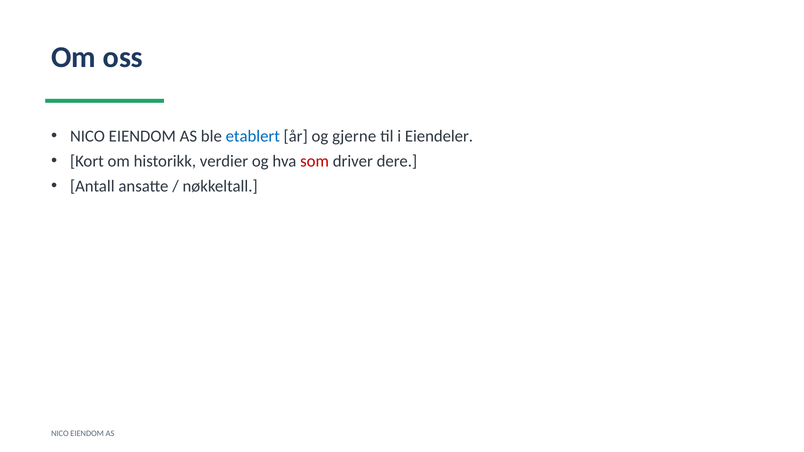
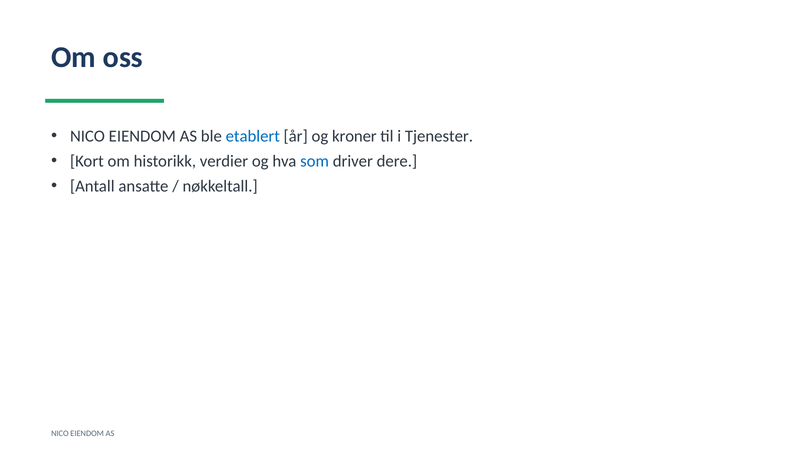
gjerne: gjerne -> kroner
Eiendeler: Eiendeler -> Tjenester
som colour: red -> blue
